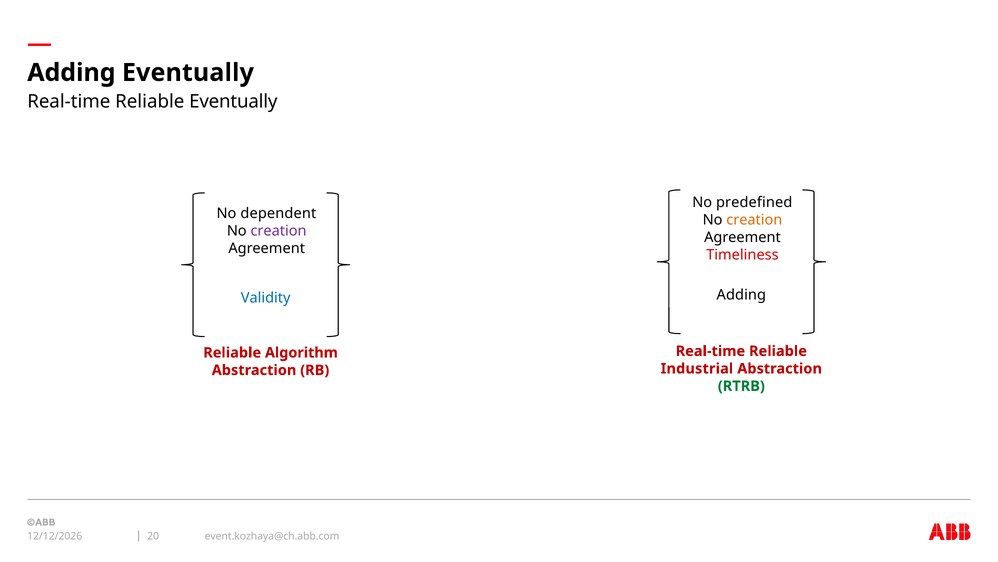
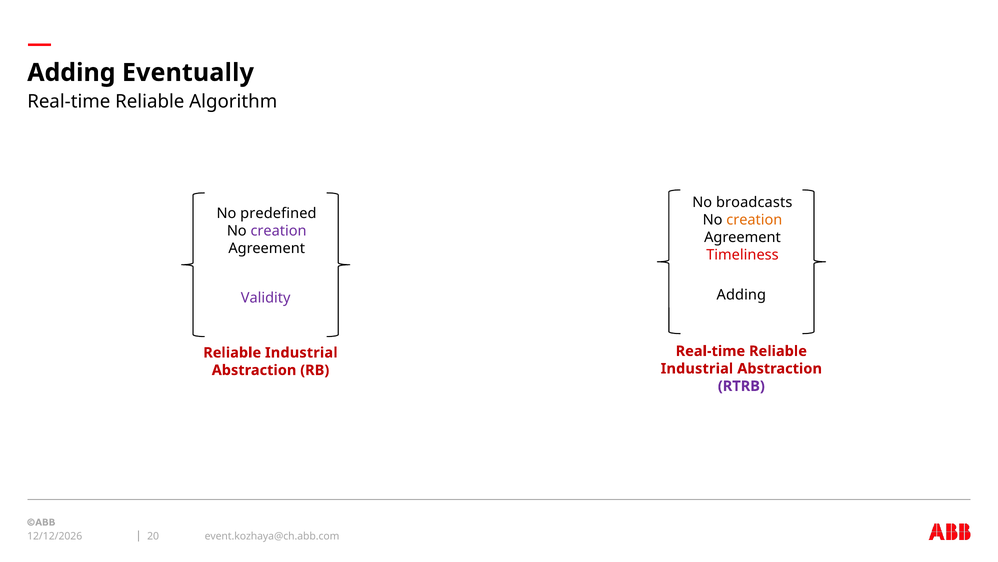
Reliable Eventually: Eventually -> Algorithm
predefined: predefined -> broadcasts
dependent: dependent -> predefined
Validity colour: blue -> purple
Algorithm at (301, 352): Algorithm -> Industrial
RTRB colour: green -> purple
